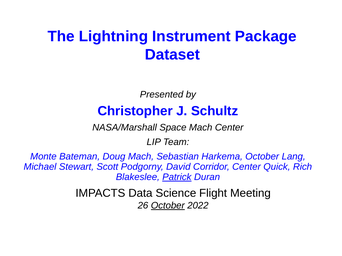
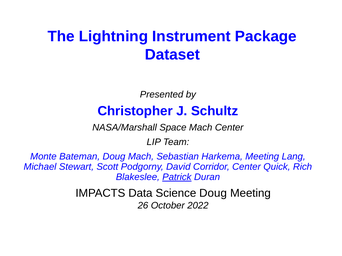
Harkema October: October -> Meeting
Science Flight: Flight -> Doug
October at (168, 206) underline: present -> none
